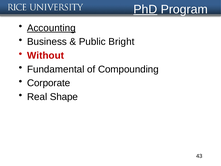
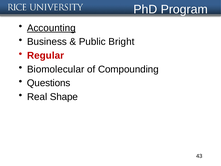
PhD underline: present -> none
Without: Without -> Regular
Fundamental: Fundamental -> Biomolecular
Corporate: Corporate -> Questions
